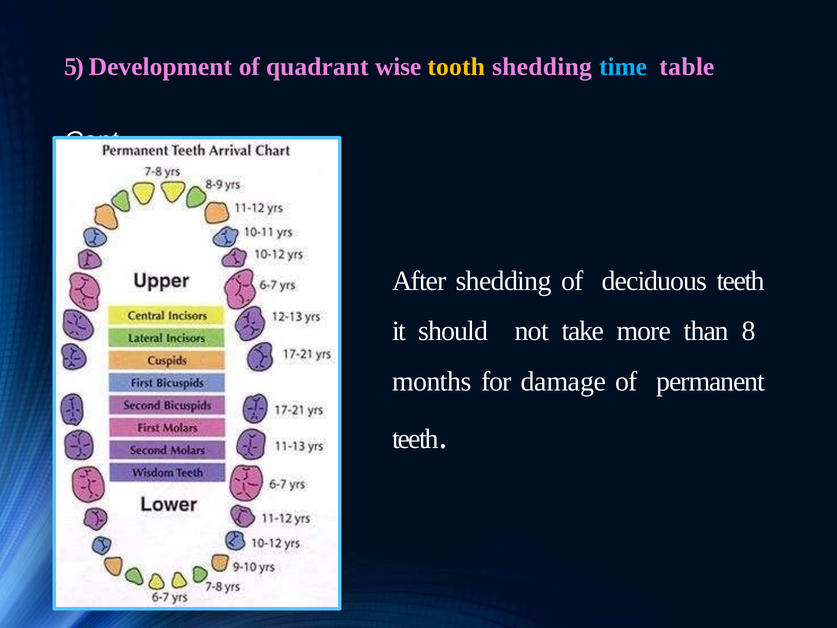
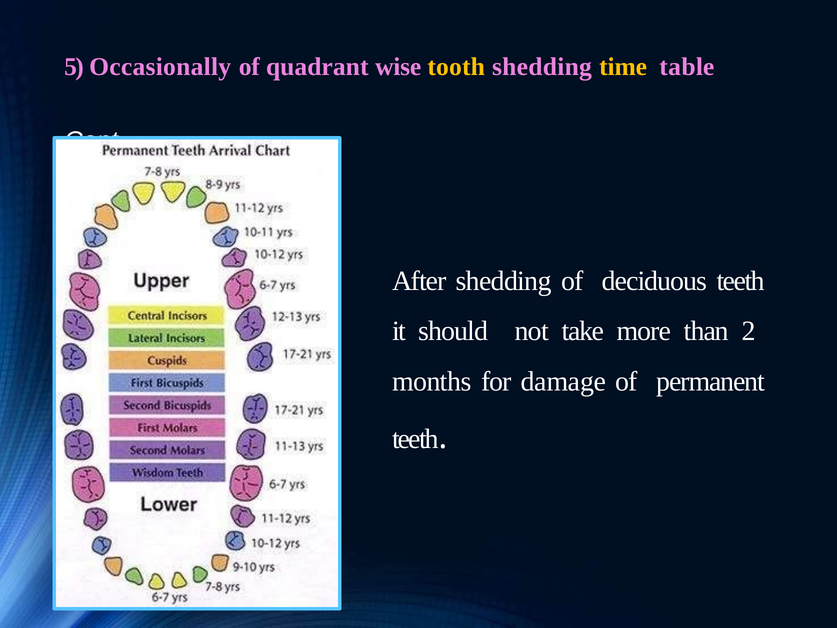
Development: Development -> Occasionally
time colour: light blue -> yellow
8: 8 -> 2
